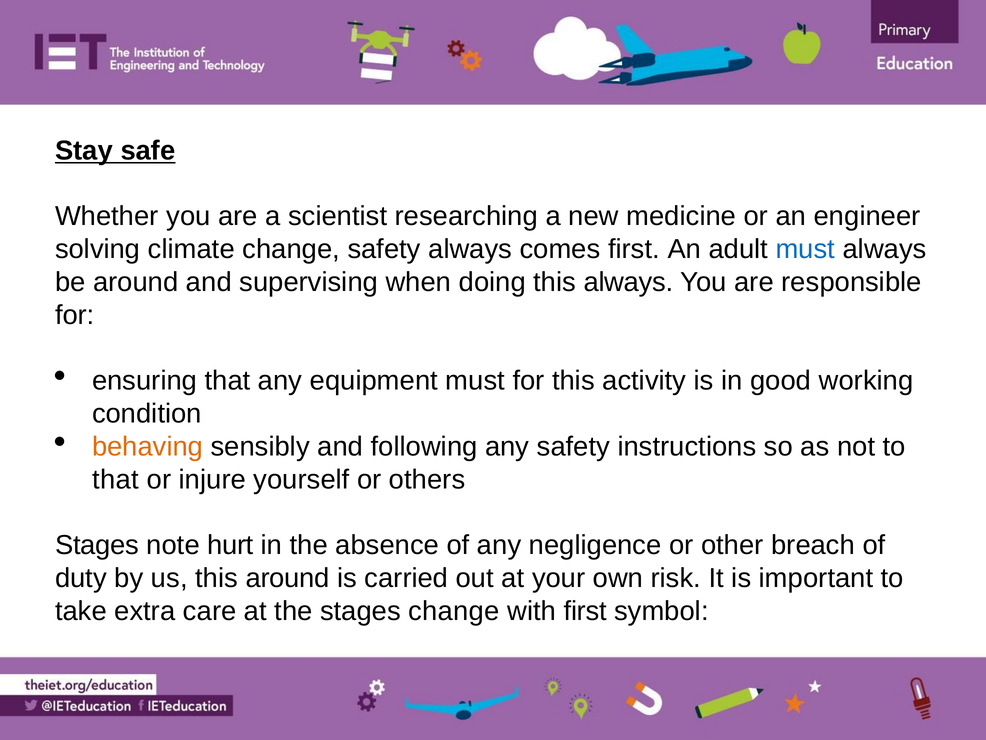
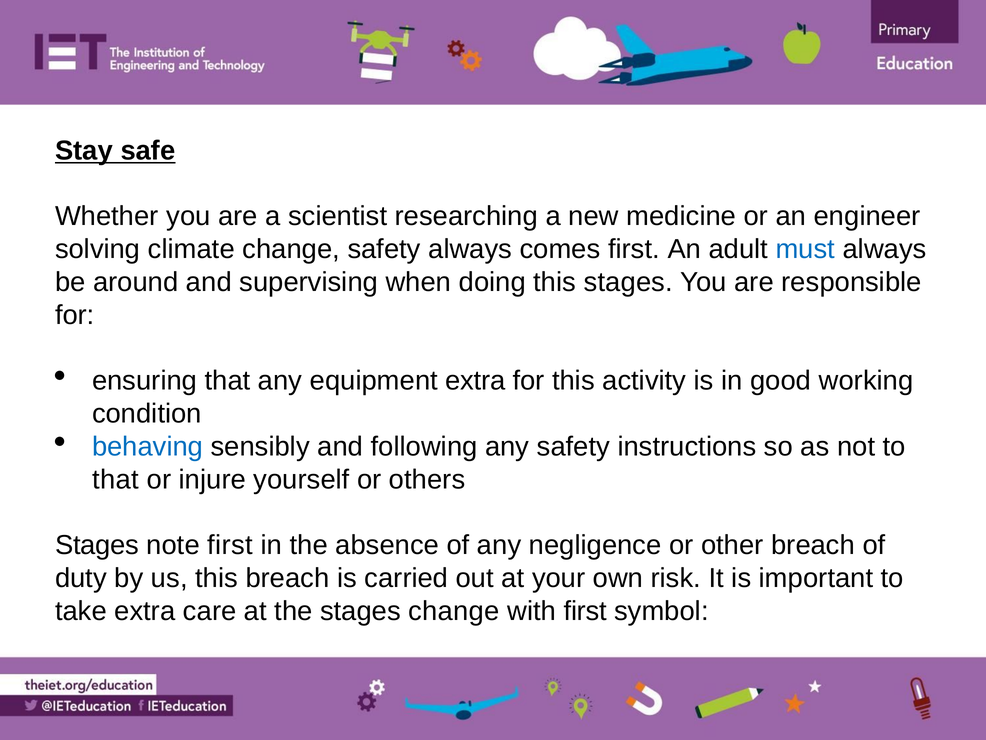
this always: always -> stages
equipment must: must -> extra
behaving colour: orange -> blue
note hurt: hurt -> first
this around: around -> breach
